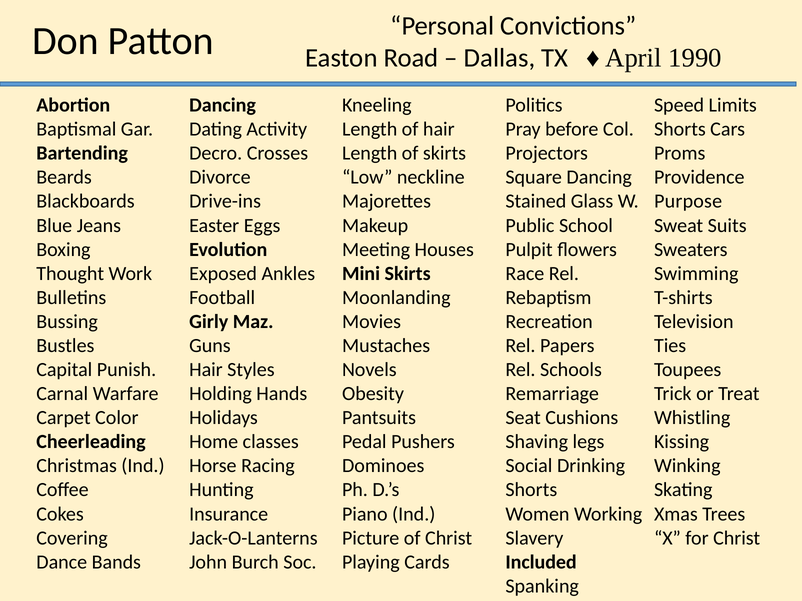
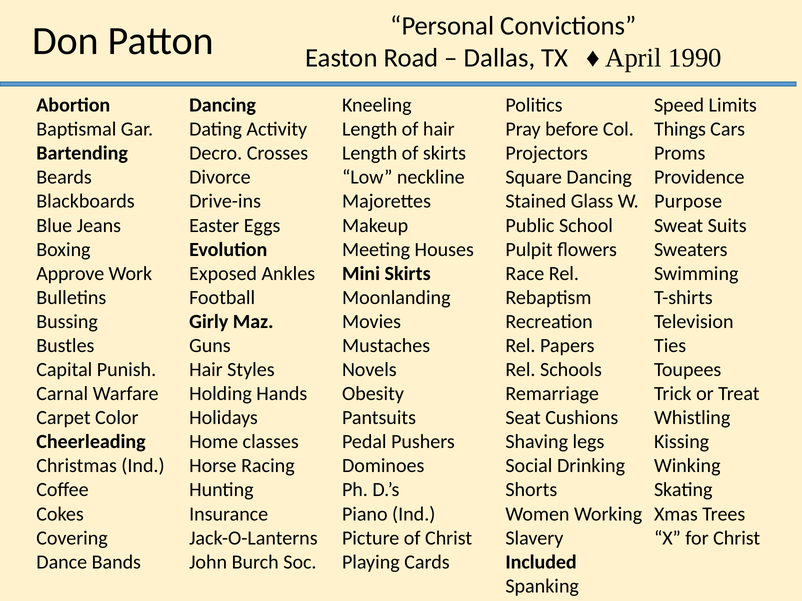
Shorts at (680, 129): Shorts -> Things
Thought: Thought -> Approve
